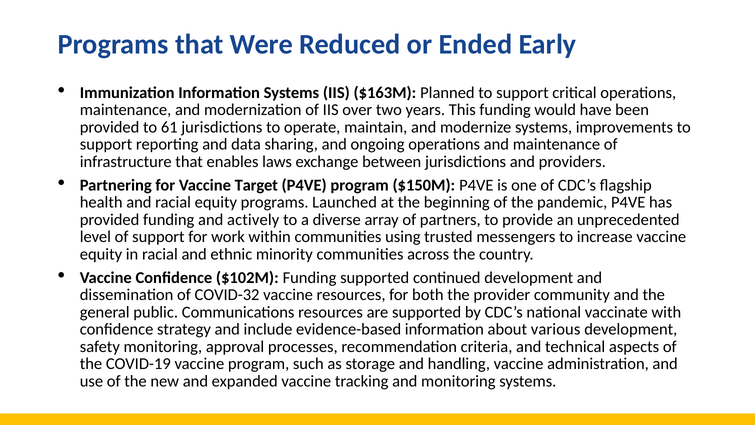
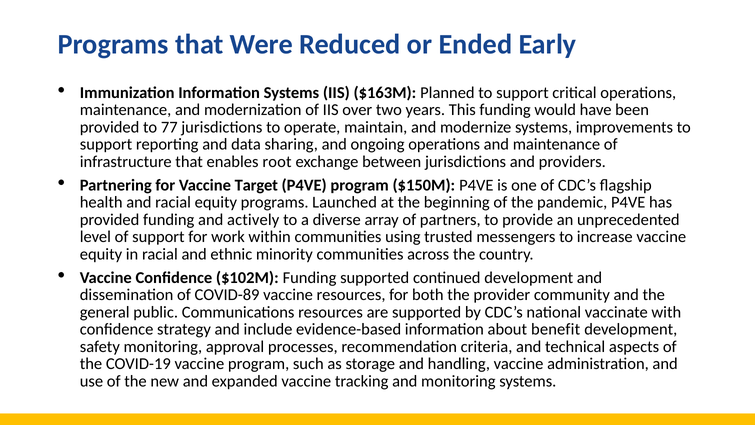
61: 61 -> 77
laws: laws -> root
COVID-32: COVID-32 -> COVID-89
various: various -> benefit
